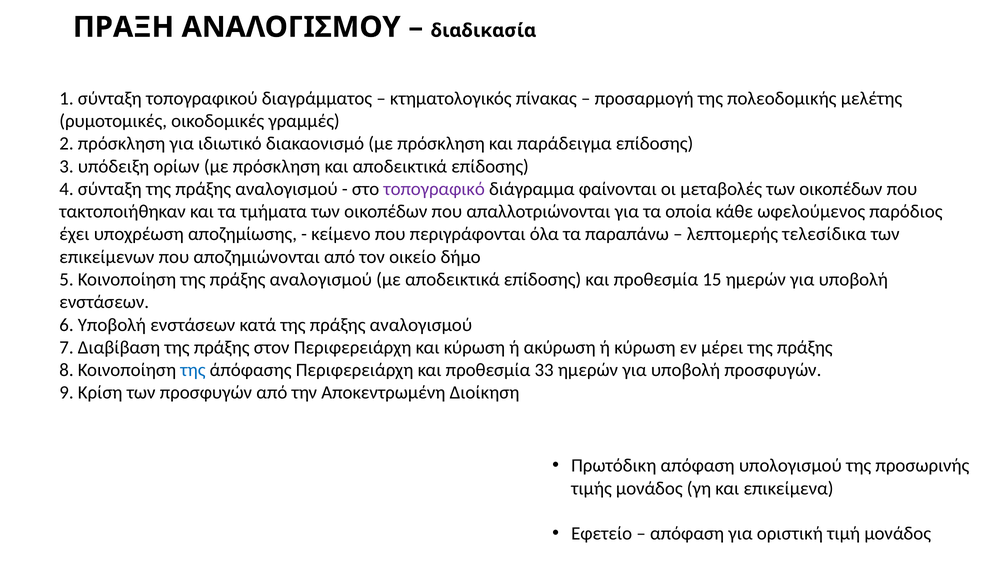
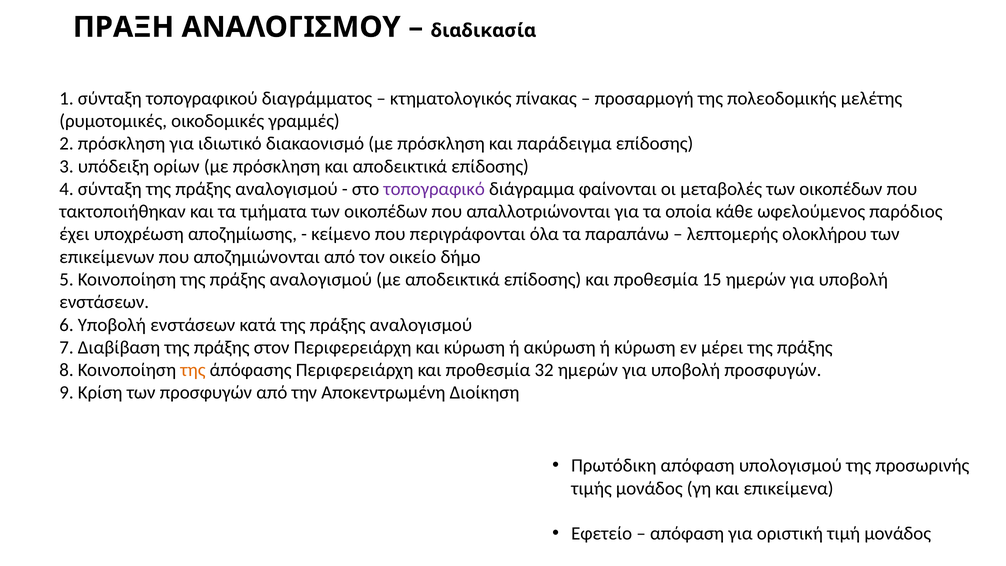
τελεσίδικα: τελεσίδικα -> ολοκλήρου
της at (193, 370) colour: blue -> orange
33: 33 -> 32
